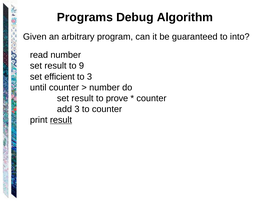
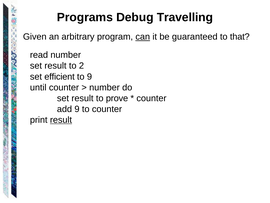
Algorithm: Algorithm -> Travelling
can underline: none -> present
into: into -> that
9: 9 -> 2
to 3: 3 -> 9
add 3: 3 -> 9
